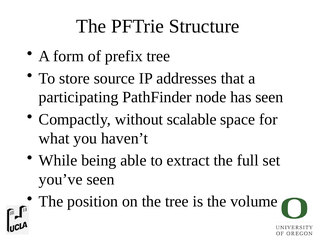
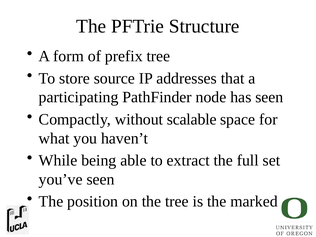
volume: volume -> marked
